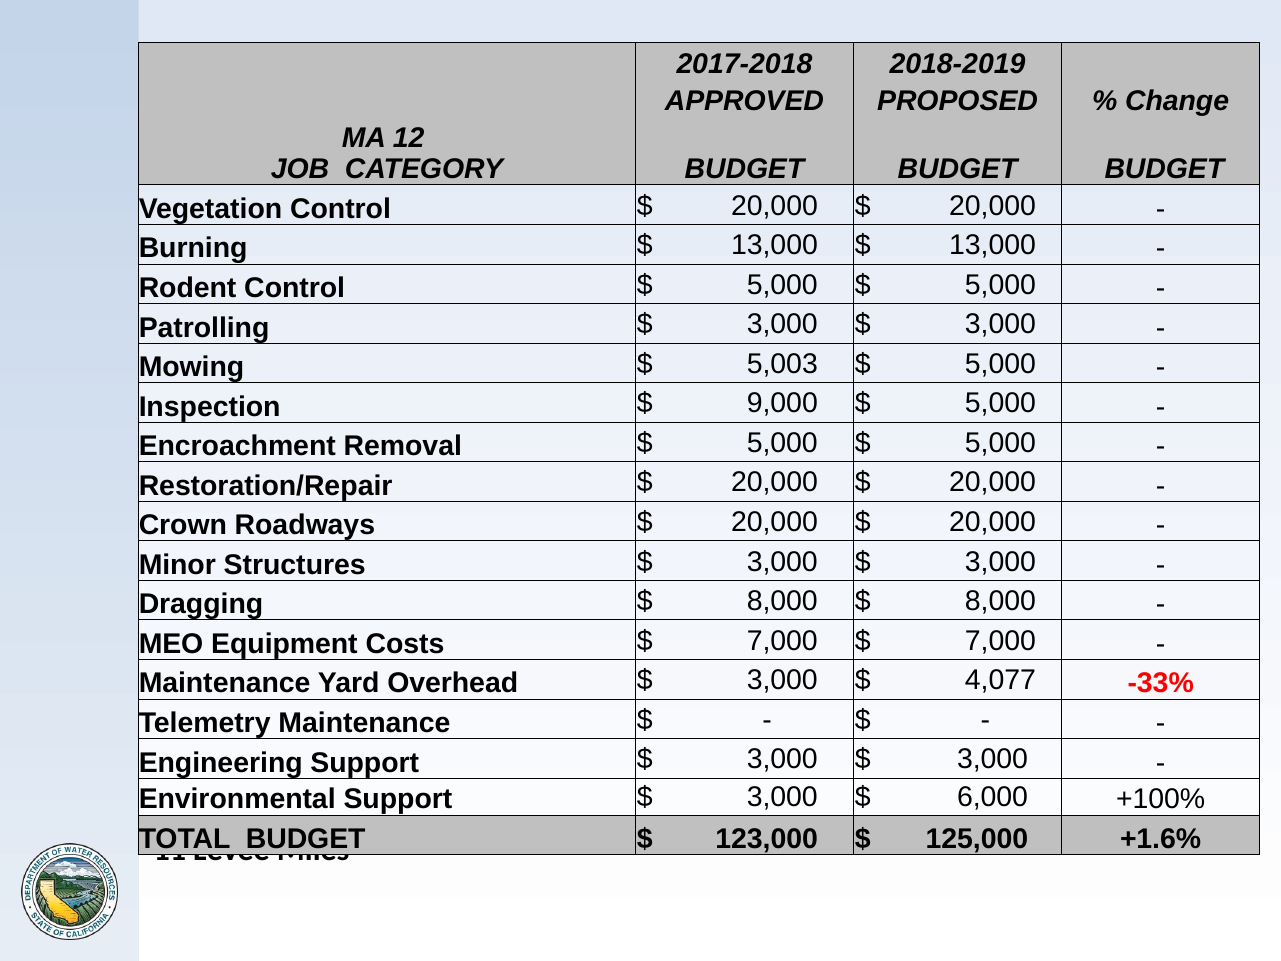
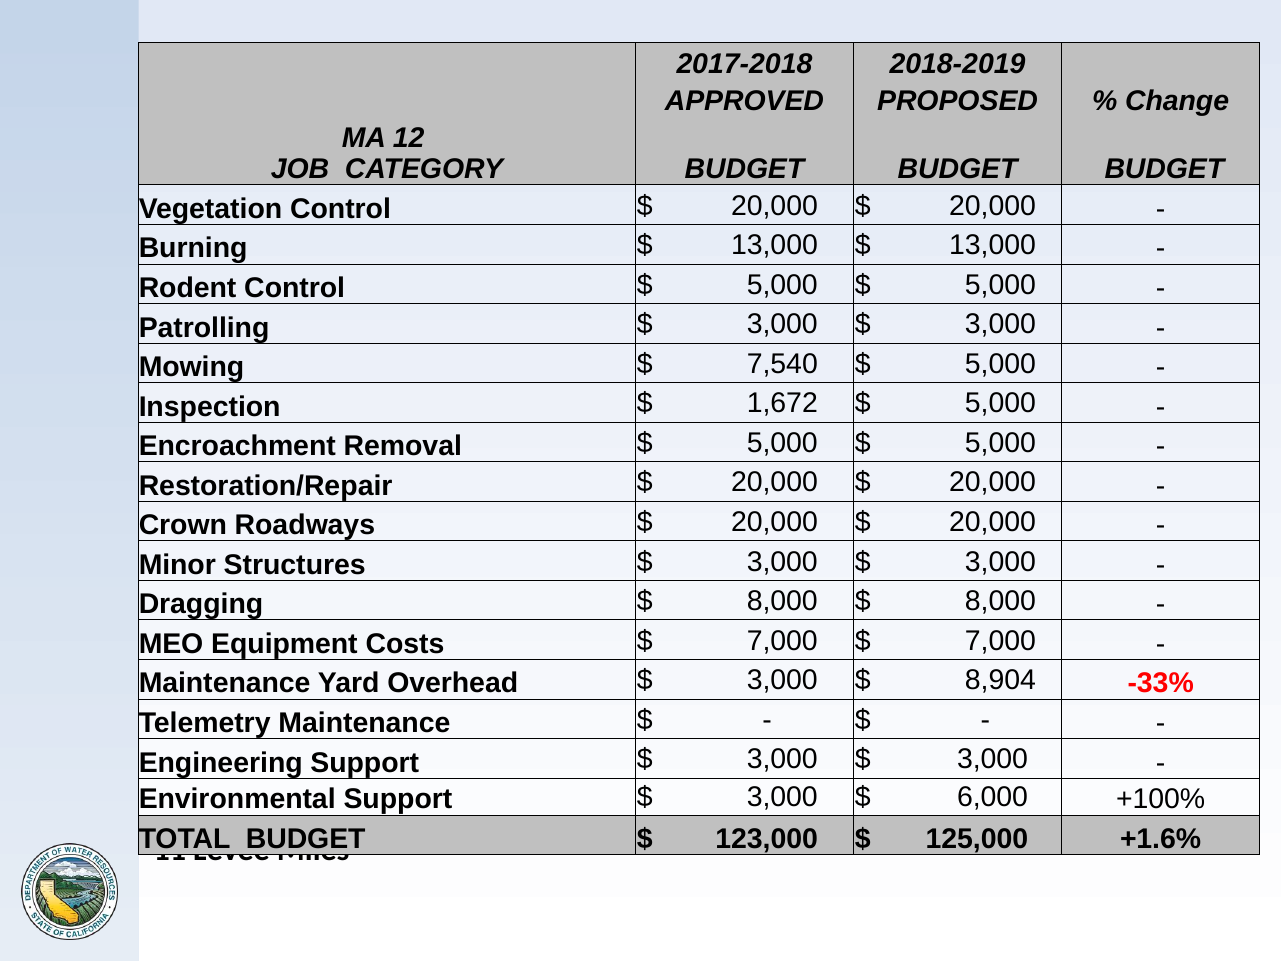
5,003: 5,003 -> 7,540
9,000: 9,000 -> 1,672
4,077: 4,077 -> 8,904
